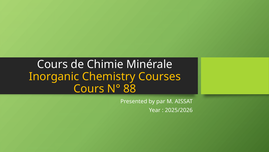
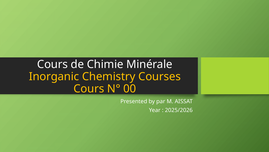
88: 88 -> 00
